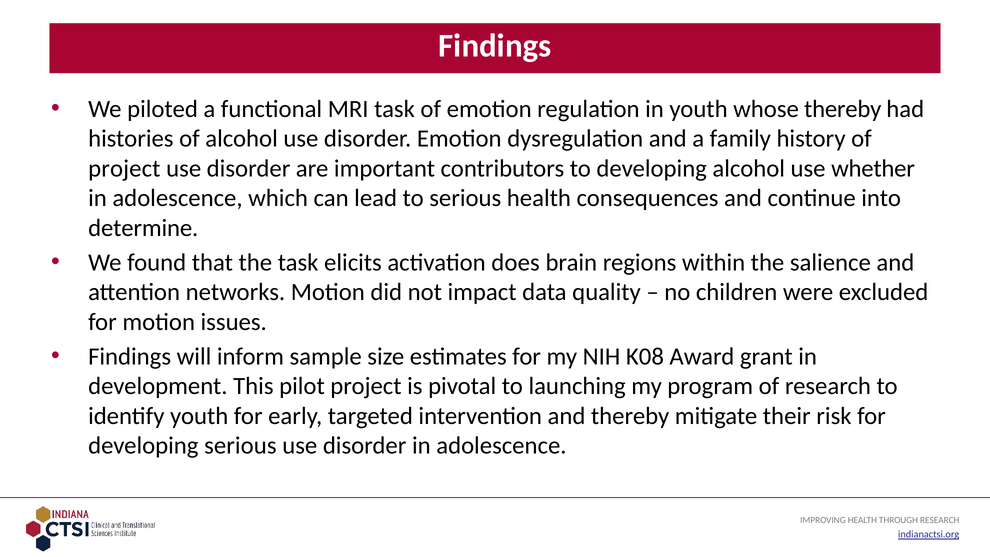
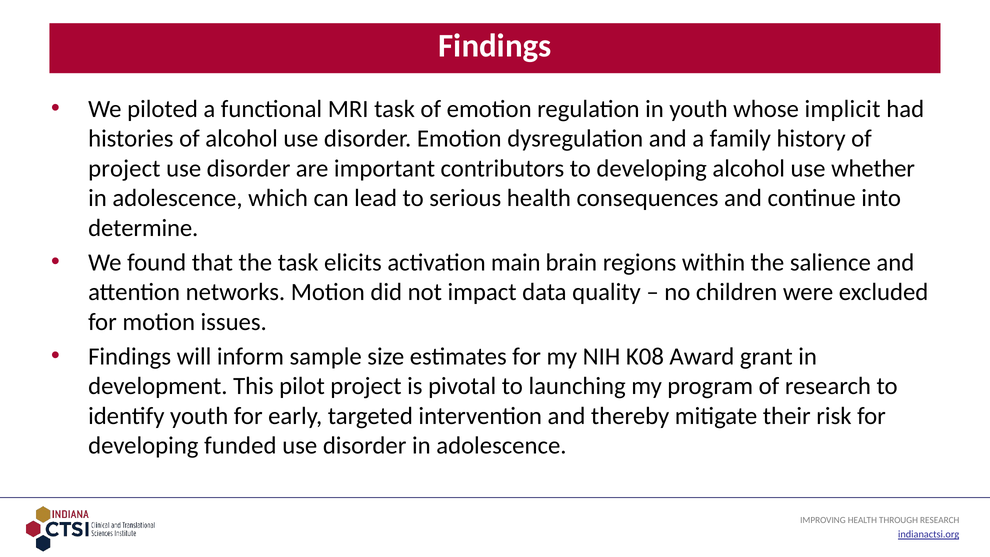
whose thereby: thereby -> implicit
does: does -> main
developing serious: serious -> funded
